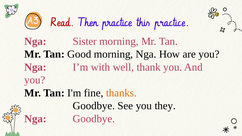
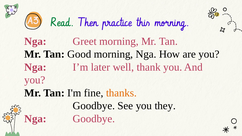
Read colour: red -> green
this practice: practice -> morning
Sister: Sister -> Greet
with: with -> later
